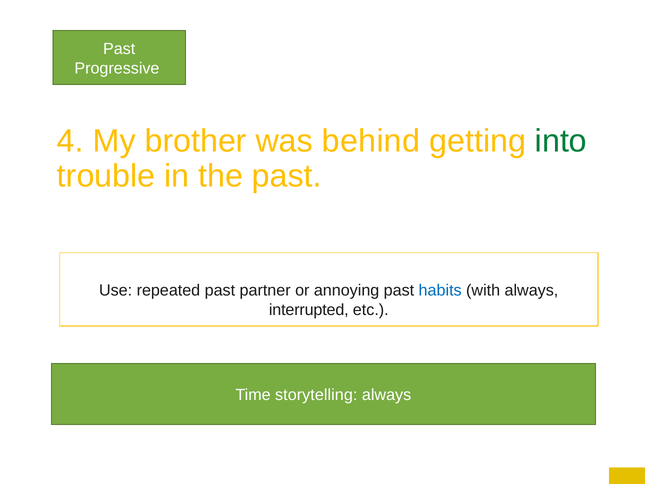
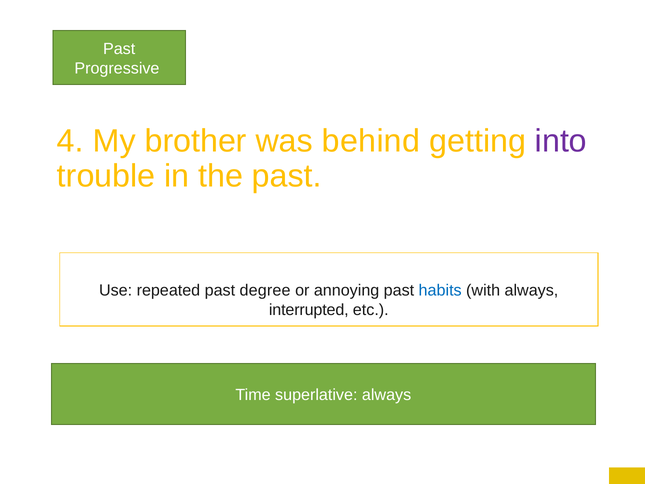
into colour: green -> purple
partner: partner -> degree
storytelling: storytelling -> superlative
